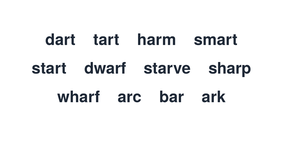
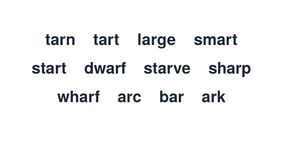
dart: dart -> tarn
harm: harm -> large
